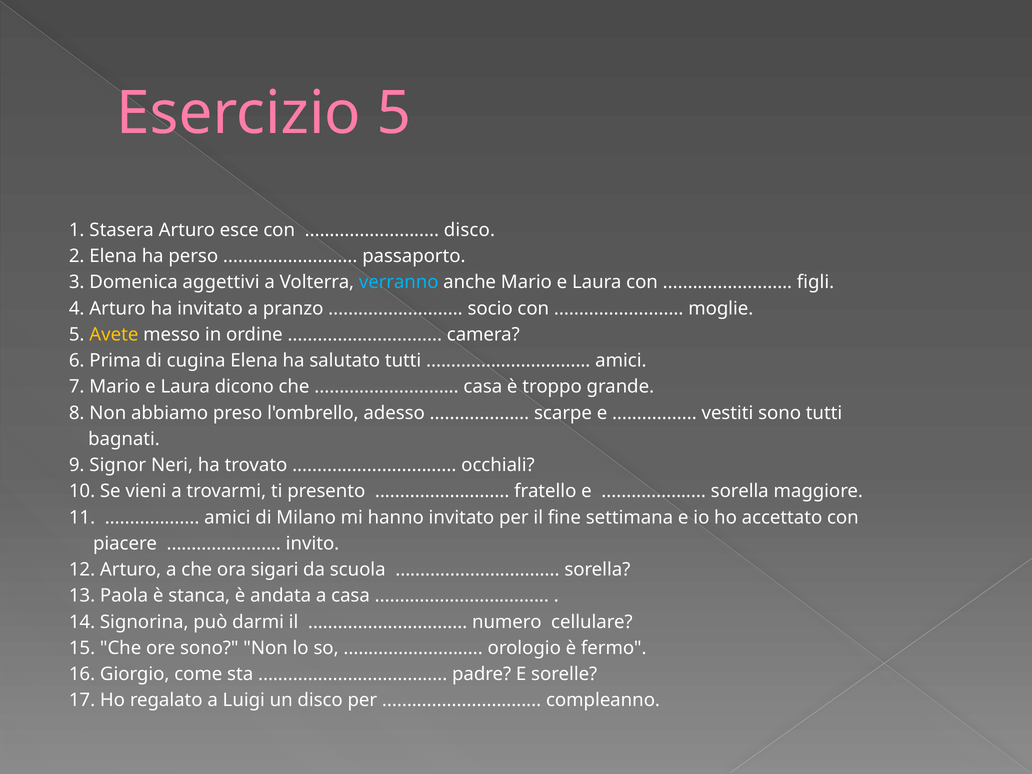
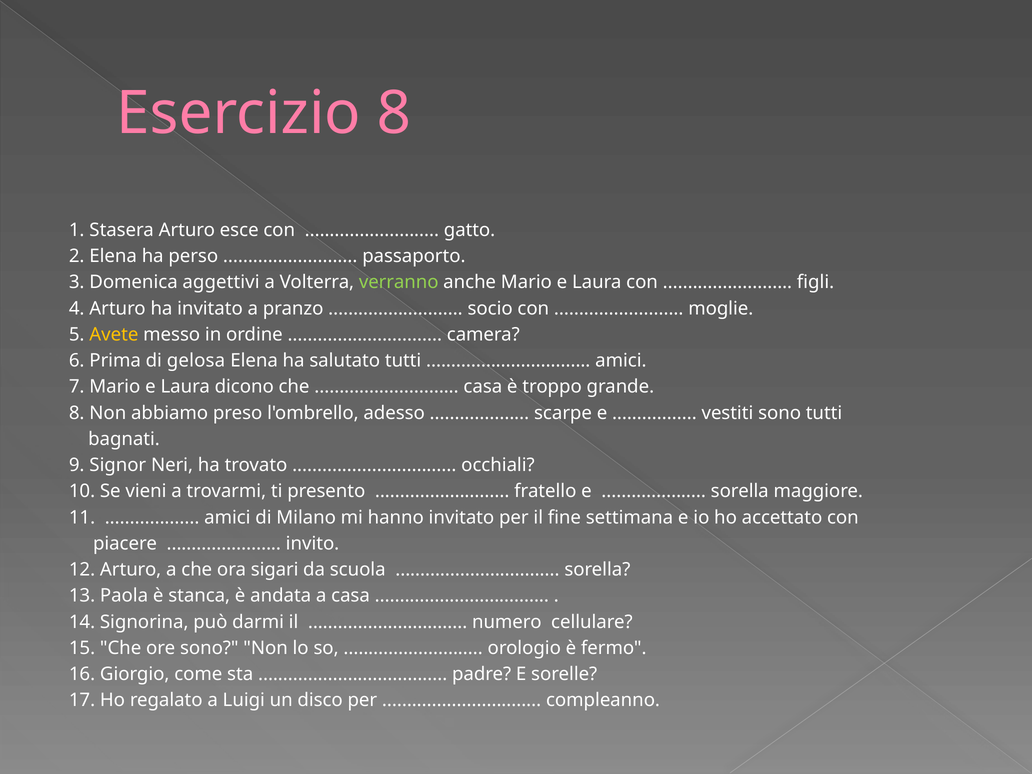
Esercizio 5: 5 -> 8
disco at (469, 230): disco -> gatto
verranno colour: light blue -> light green
cugina: cugina -> gelosa
